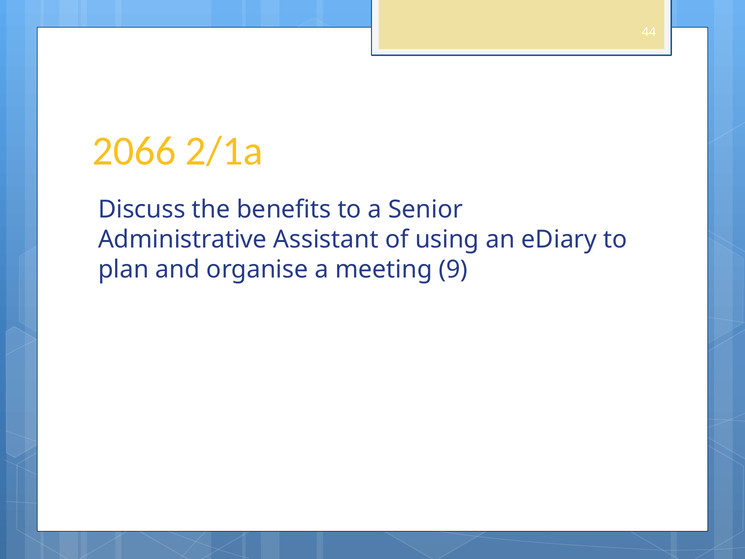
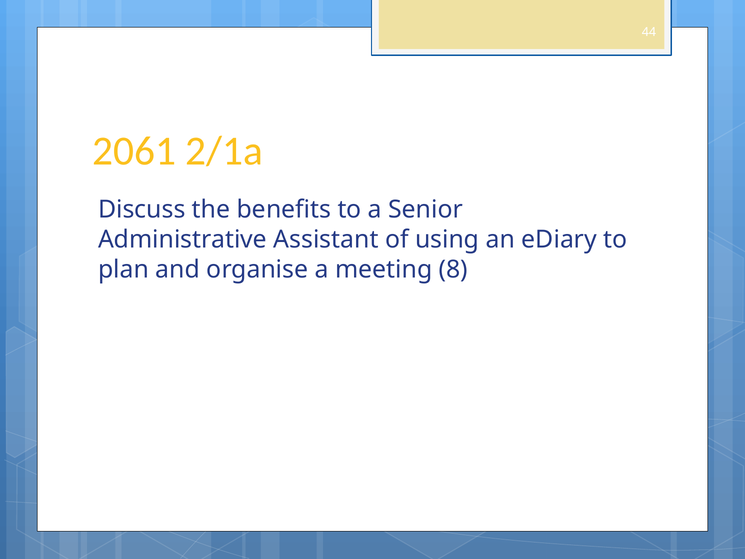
2066: 2066 -> 2061
9: 9 -> 8
